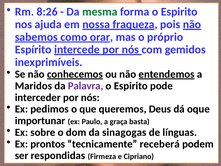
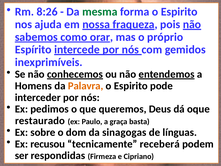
Maridos: Maridos -> Homens
Palavra colour: purple -> orange
importunar: importunar -> restaurado
prontos: prontos -> recusou
